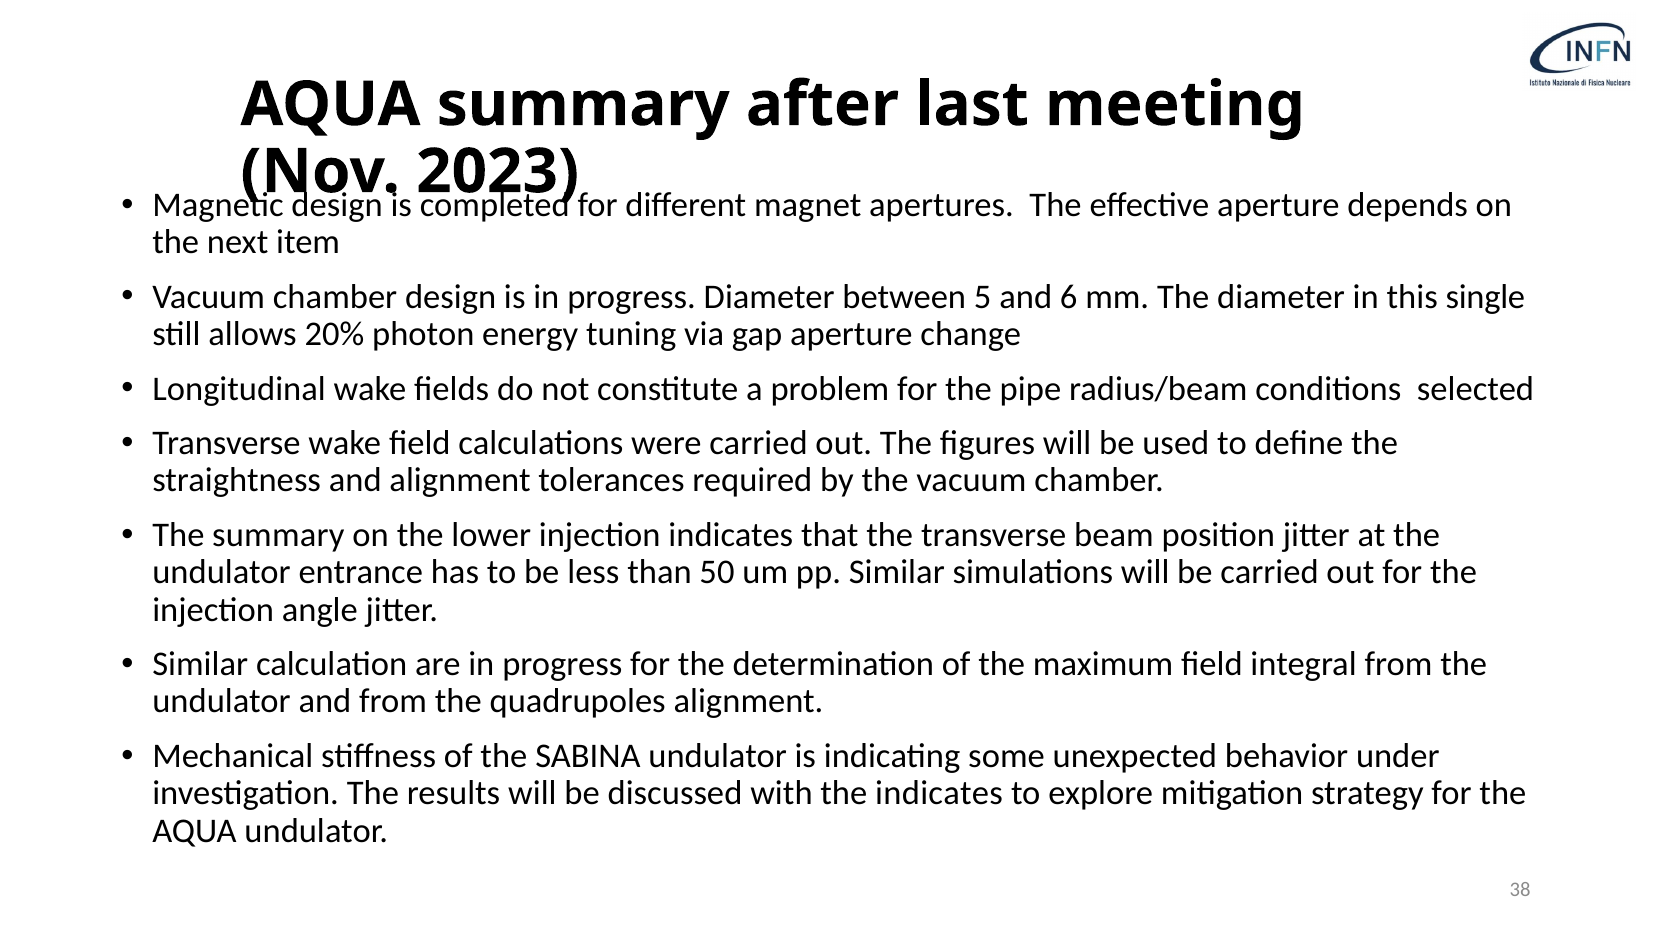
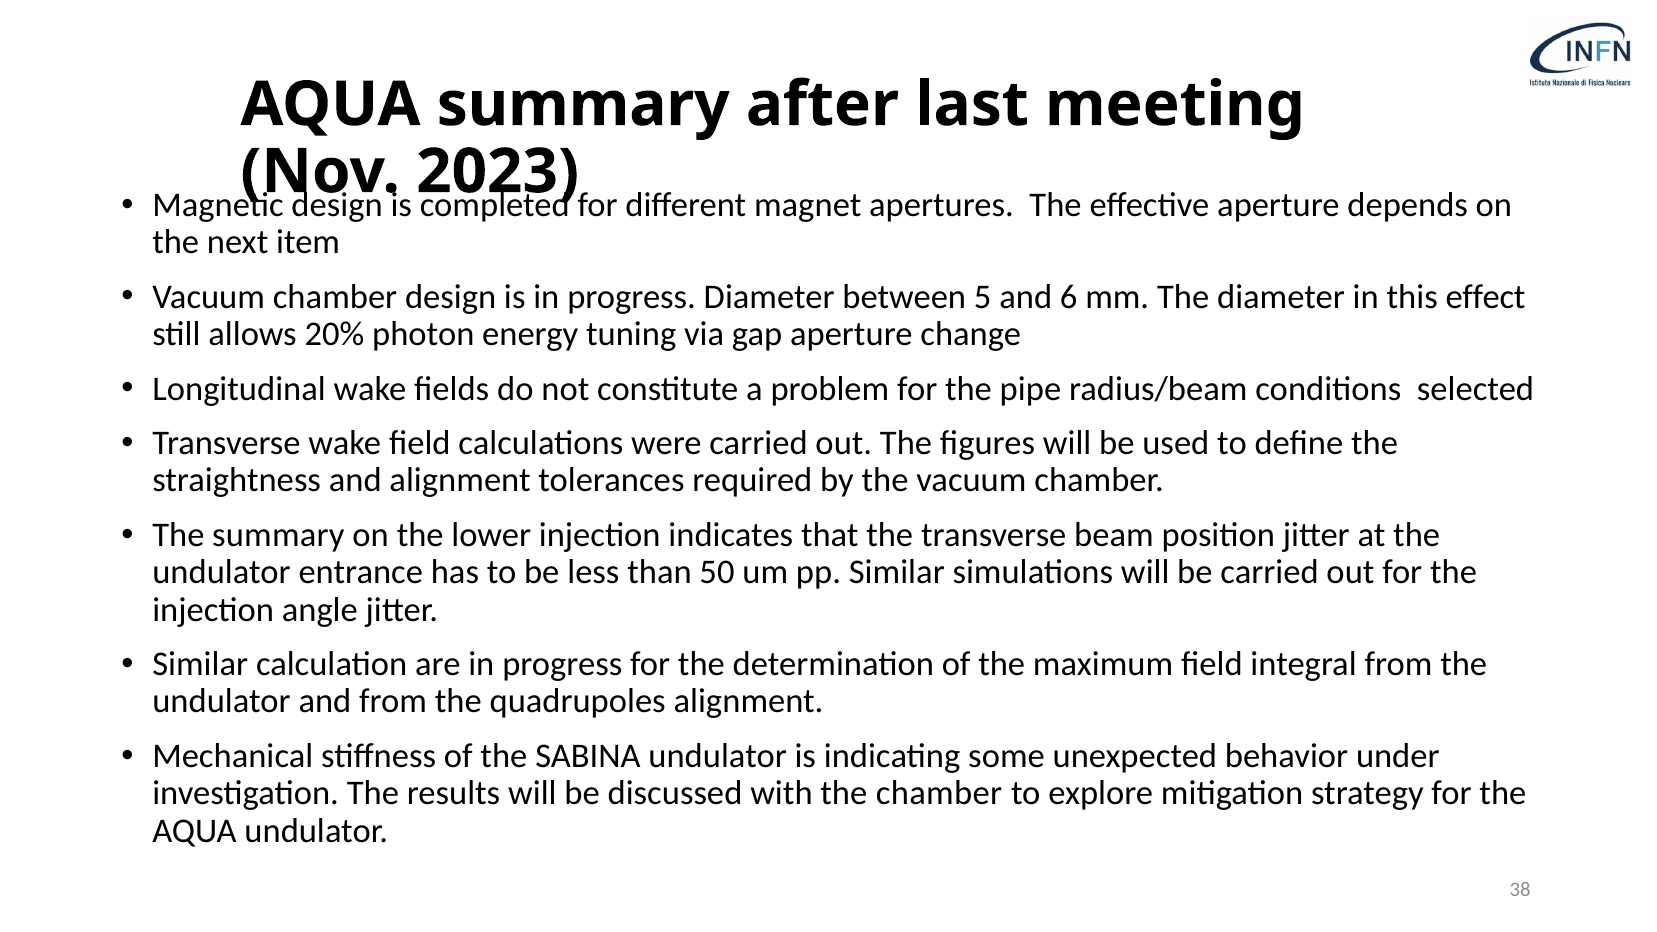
single: single -> effect
the indicates: indicates -> chamber
